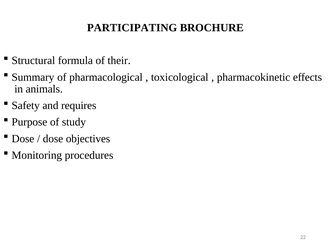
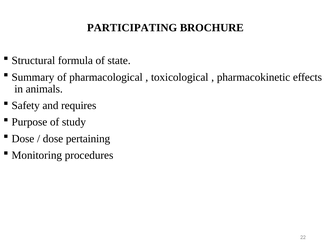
their: their -> state
objectives: objectives -> pertaining
